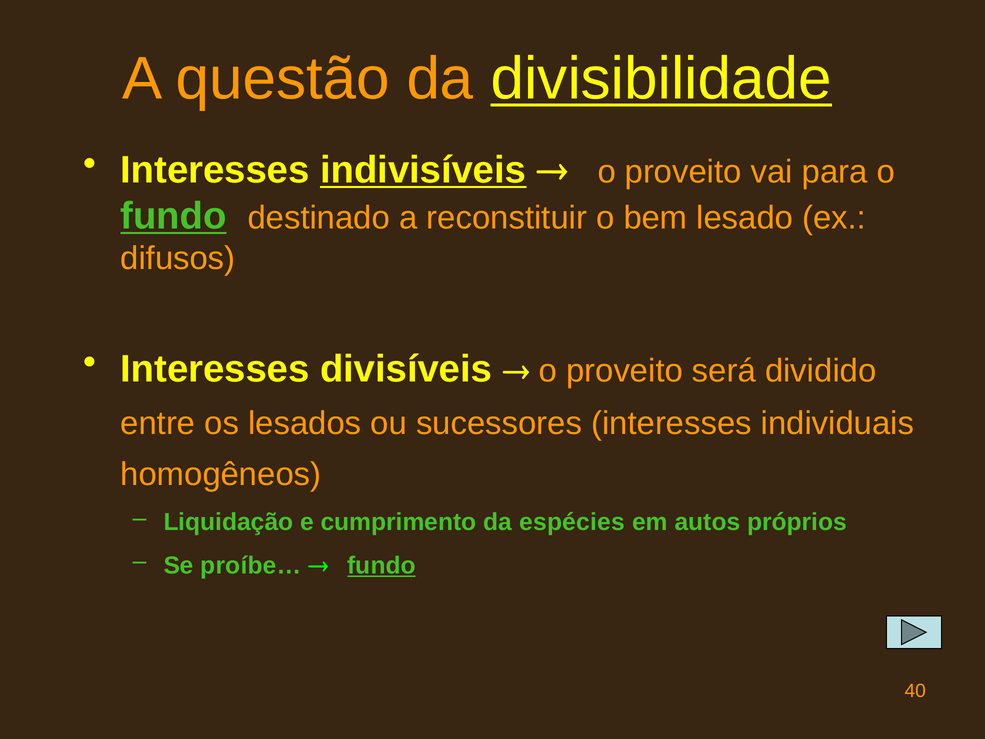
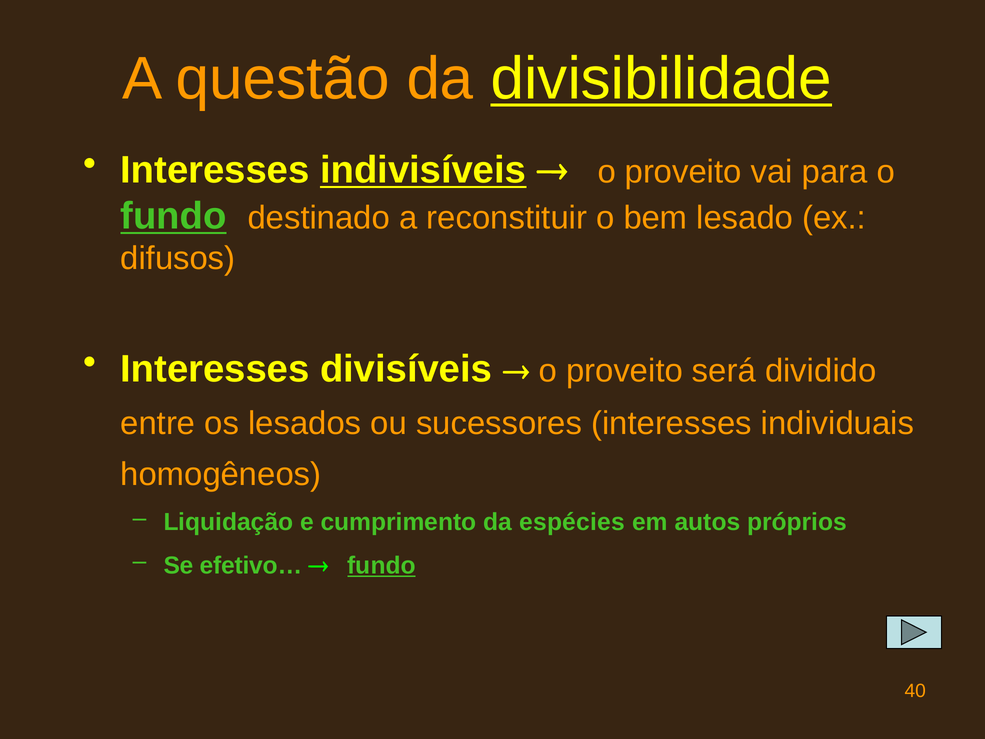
proíbe…: proíbe… -> efetivo…
